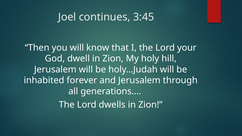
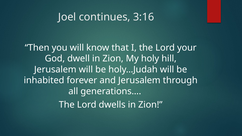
3:45: 3:45 -> 3:16
